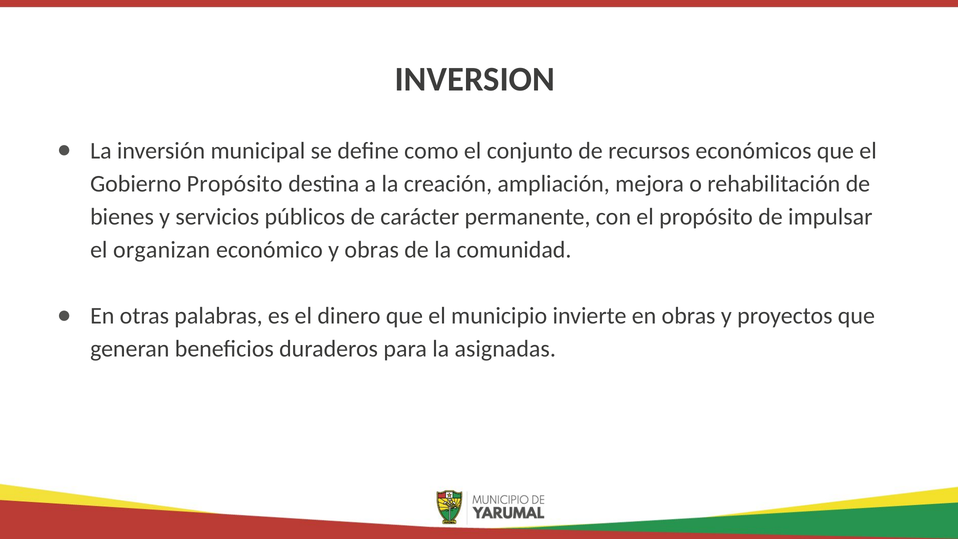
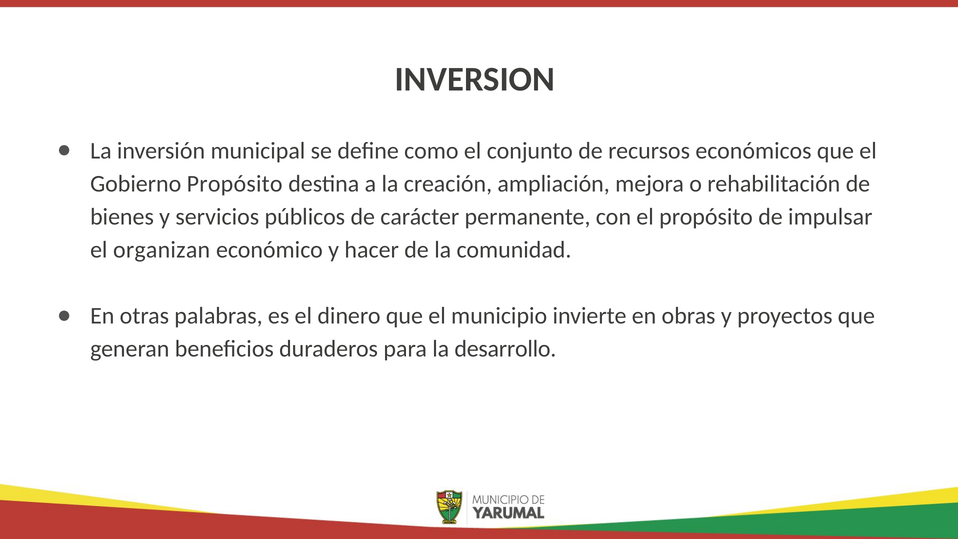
y obras: obras -> hacer
asignadas: asignadas -> desarrollo
